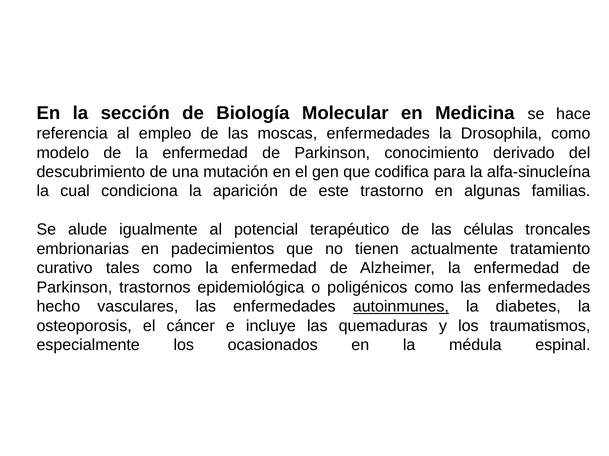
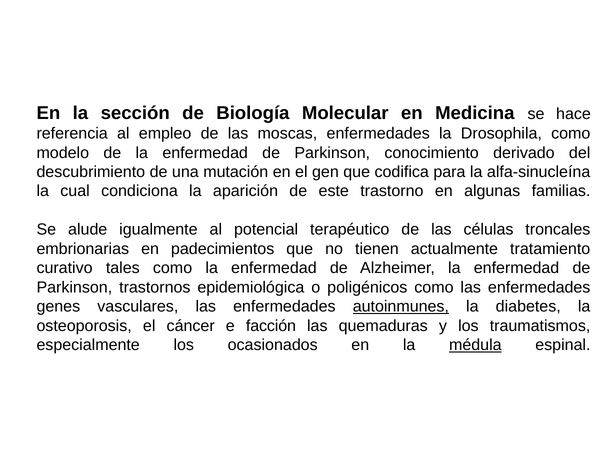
hecho: hecho -> genes
incluye: incluye -> facción
médula underline: none -> present
